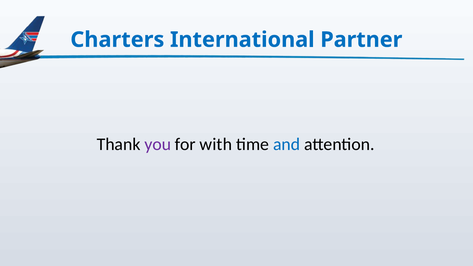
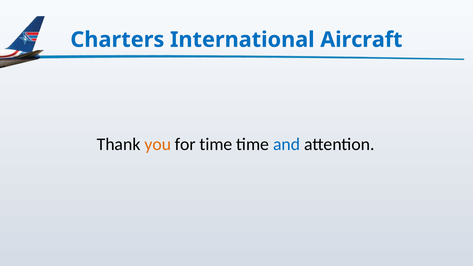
Partner: Partner -> Aircraft
you colour: purple -> orange
for with: with -> time
